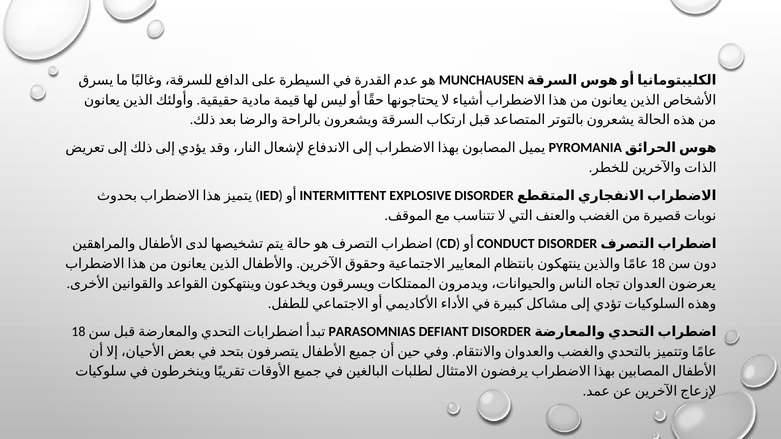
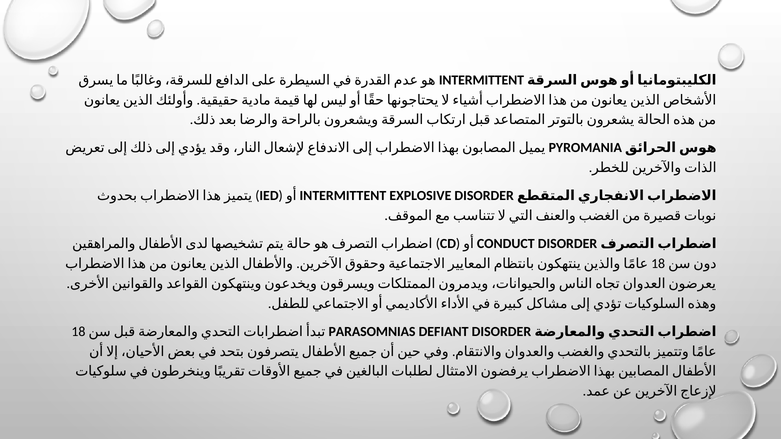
MUNCHAUSEN at (481, 80): MUNCHAUSEN -> INTERMITTENT
